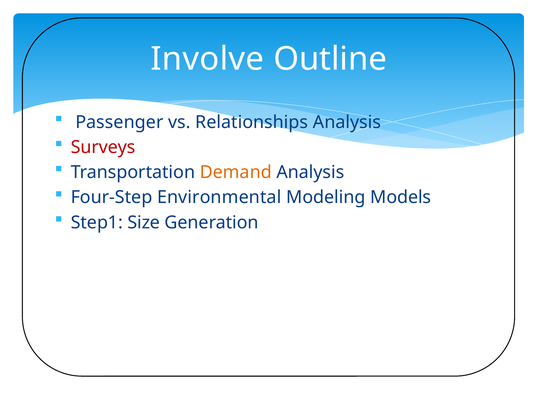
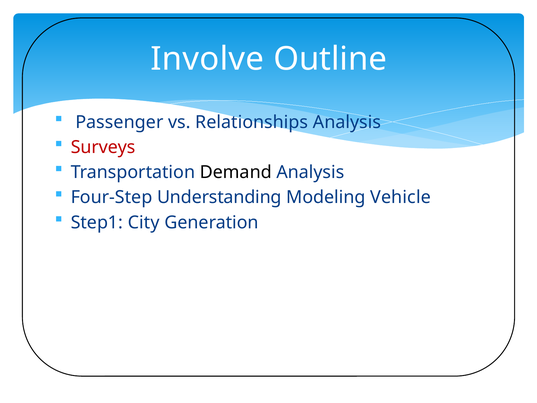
Demand colour: orange -> black
Environmental: Environmental -> Understanding
Models: Models -> Vehicle
Size: Size -> City
